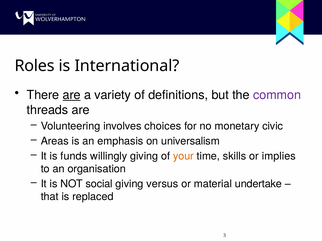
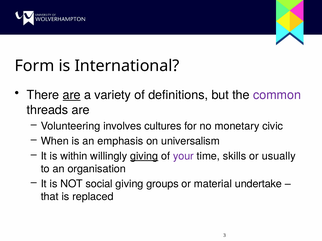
Roles: Roles -> Form
choices: choices -> cultures
Areas: Areas -> When
funds: funds -> within
giving at (144, 156) underline: none -> present
your colour: orange -> purple
implies: implies -> usually
versus: versus -> groups
